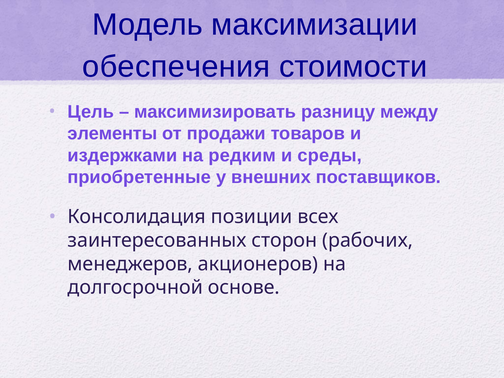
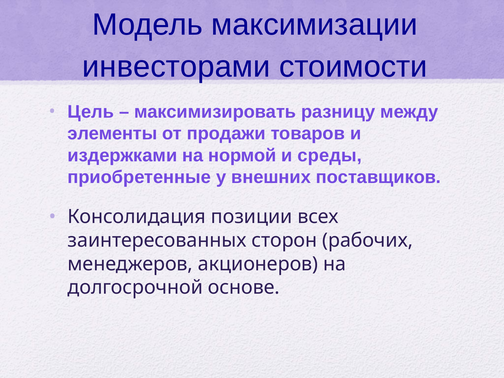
обеспечения: обеспечения -> инвесторами
редким: редким -> нормой
